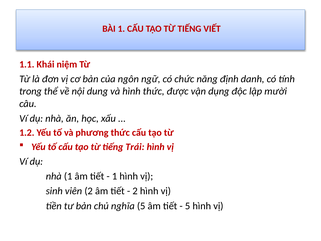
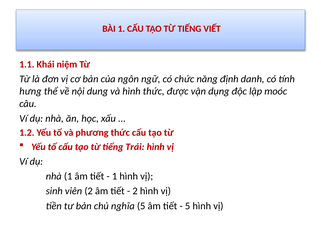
trong: trong -> hưng
mười: mười -> moóc
